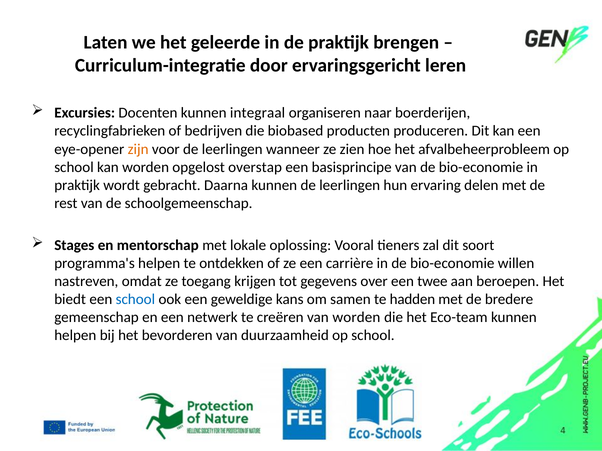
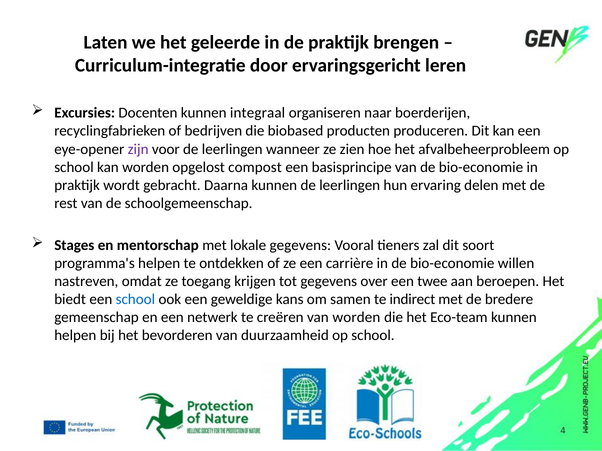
zijn colour: orange -> purple
overstap: overstap -> compost
lokale oplossing: oplossing -> gegevens
hadden: hadden -> indirect
